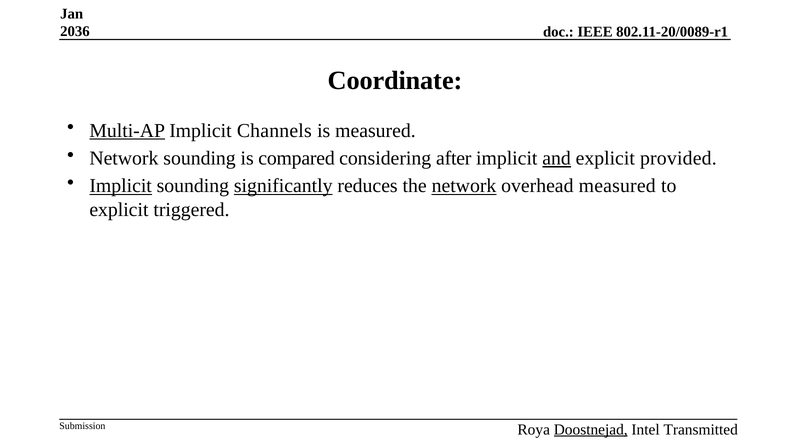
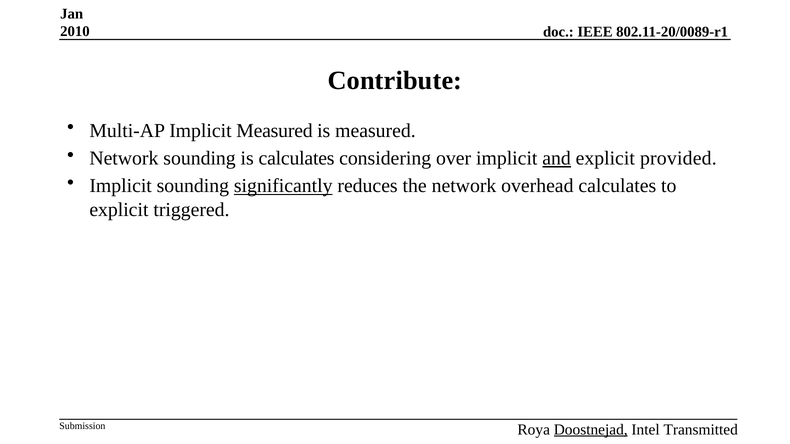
2036: 2036 -> 2010
Coordinate: Coordinate -> Contribute
Multi-AP underline: present -> none
Implicit Channels: Channels -> Measured
is compared: compared -> calculates
after: after -> over
Implicit at (121, 186) underline: present -> none
network at (464, 186) underline: present -> none
overhead measured: measured -> calculates
